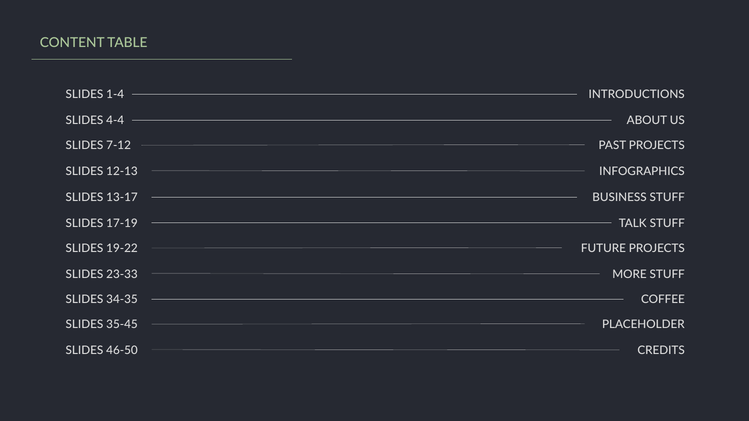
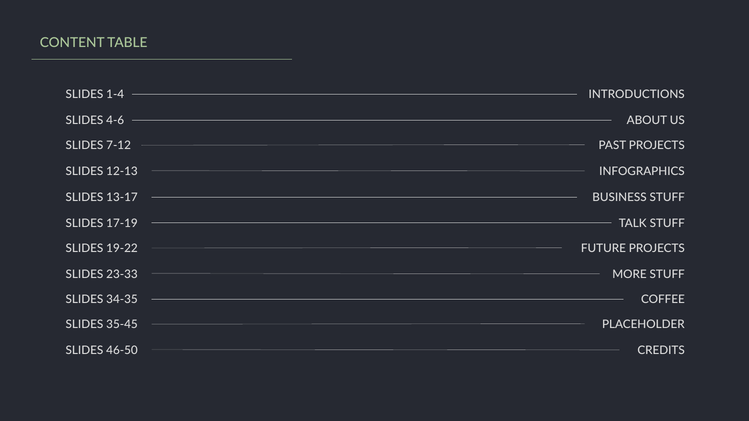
4-4: 4-4 -> 4-6
